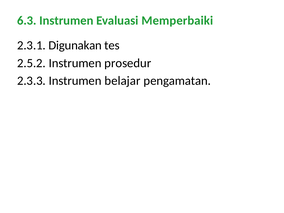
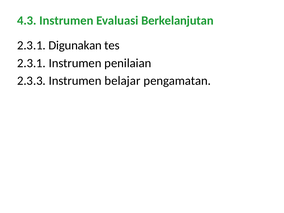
6.3: 6.3 -> 4.3
Memperbaiki: Memperbaiki -> Berkelanjutan
2.5.2 at (31, 63): 2.5.2 -> 2.3.1
prosedur: prosedur -> penilaian
